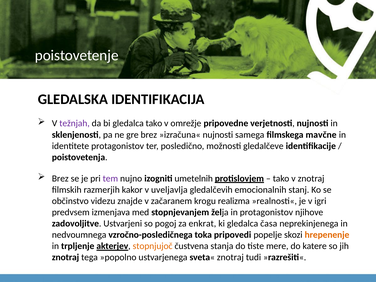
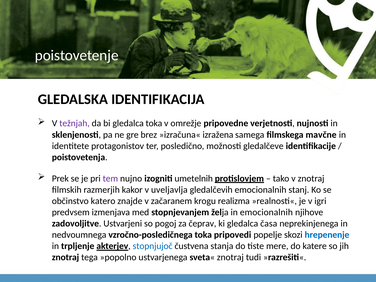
gledalca tako: tako -> toka
»izračuna« nujnosti: nujnosti -> izražena
Brez at (60, 178): Brez -> Prek
videzu: videzu -> katero
in protagonistov: protagonistov -> emocionalnih
enkrat: enkrat -> čeprav
hrepenenje colour: orange -> blue
stopnjujoč colour: orange -> blue
